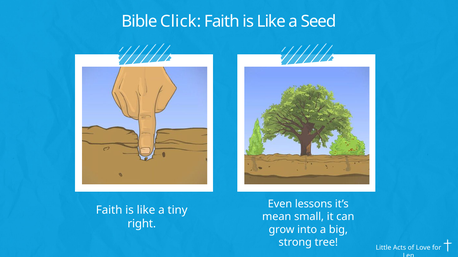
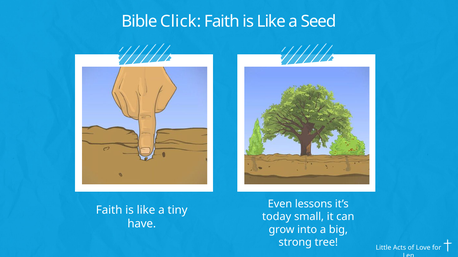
mean: mean -> today
right: right -> have
